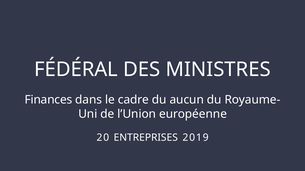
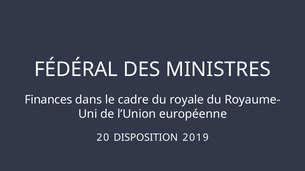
aucun: aucun -> royale
ENTREPRISES: ENTREPRISES -> DISPOSITION
